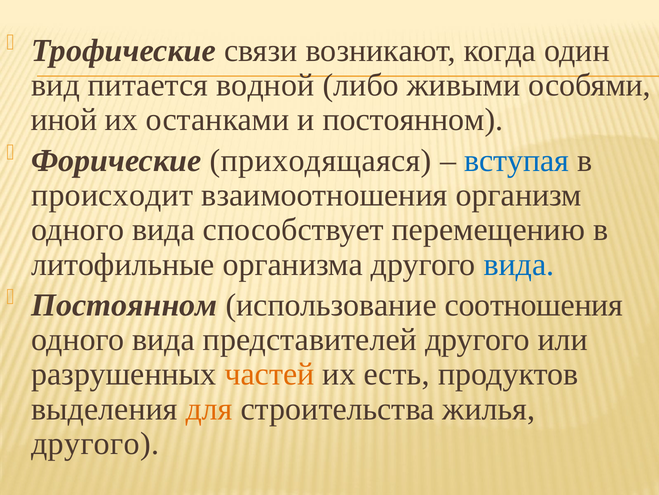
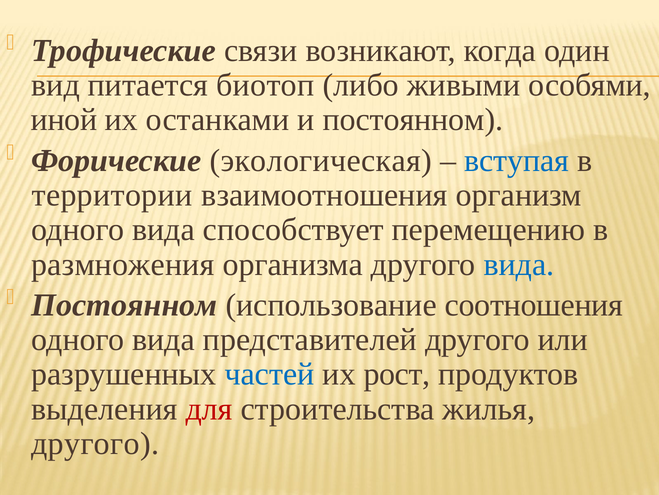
водной: водной -> биотоп
приходящаяся: приходящаяся -> экологическая
происходит: происходит -> территории
литофильные: литофильные -> размножения
частей colour: orange -> blue
есть: есть -> рост
для colour: orange -> red
